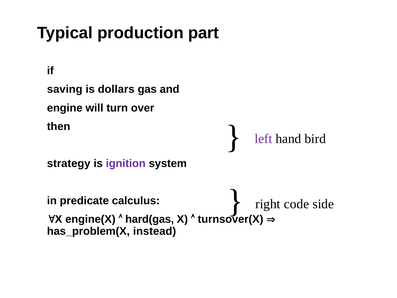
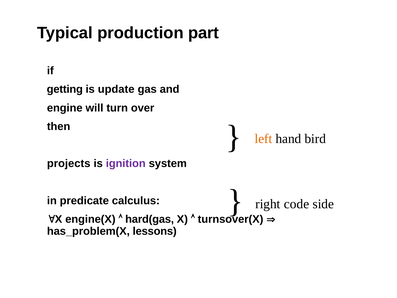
saving: saving -> getting
dollars: dollars -> update
left colour: purple -> orange
strategy: strategy -> projects
instead: instead -> lessons
